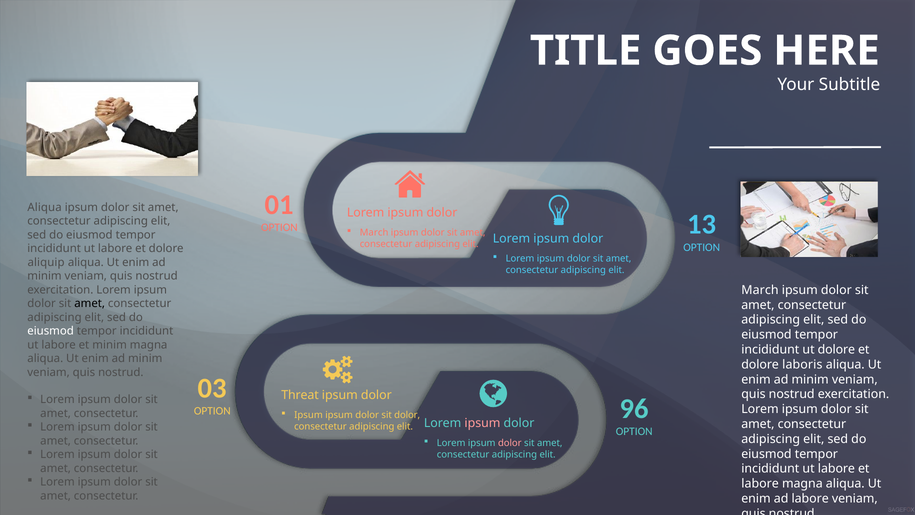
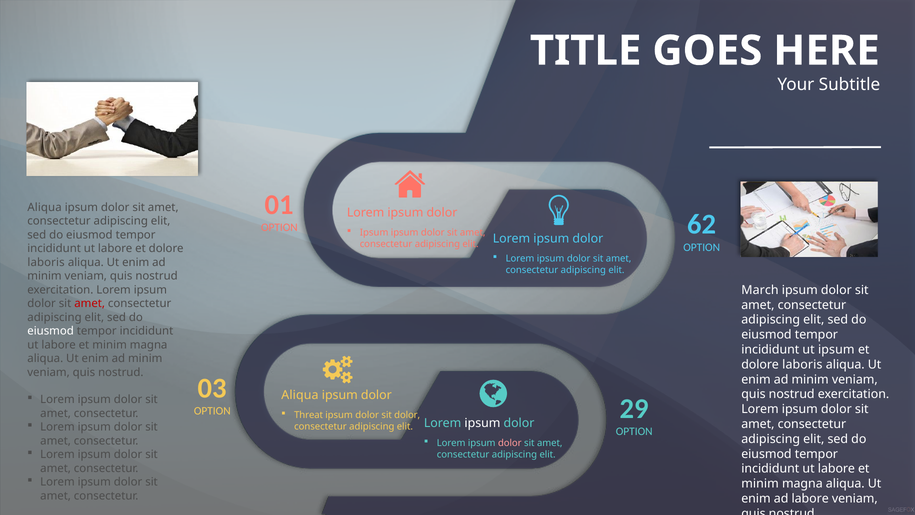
13: 13 -> 62
March at (374, 232): March -> Ipsum
aliquip at (46, 262): aliquip -> laboris
amet at (90, 303) colour: black -> red
ut dolore: dolore -> ipsum
Threat at (300, 395): Threat -> Aliqua
96: 96 -> 29
Ipsum at (308, 415): Ipsum -> Threat
ipsum at (482, 423) colour: pink -> white
labore at (760, 483): labore -> minim
